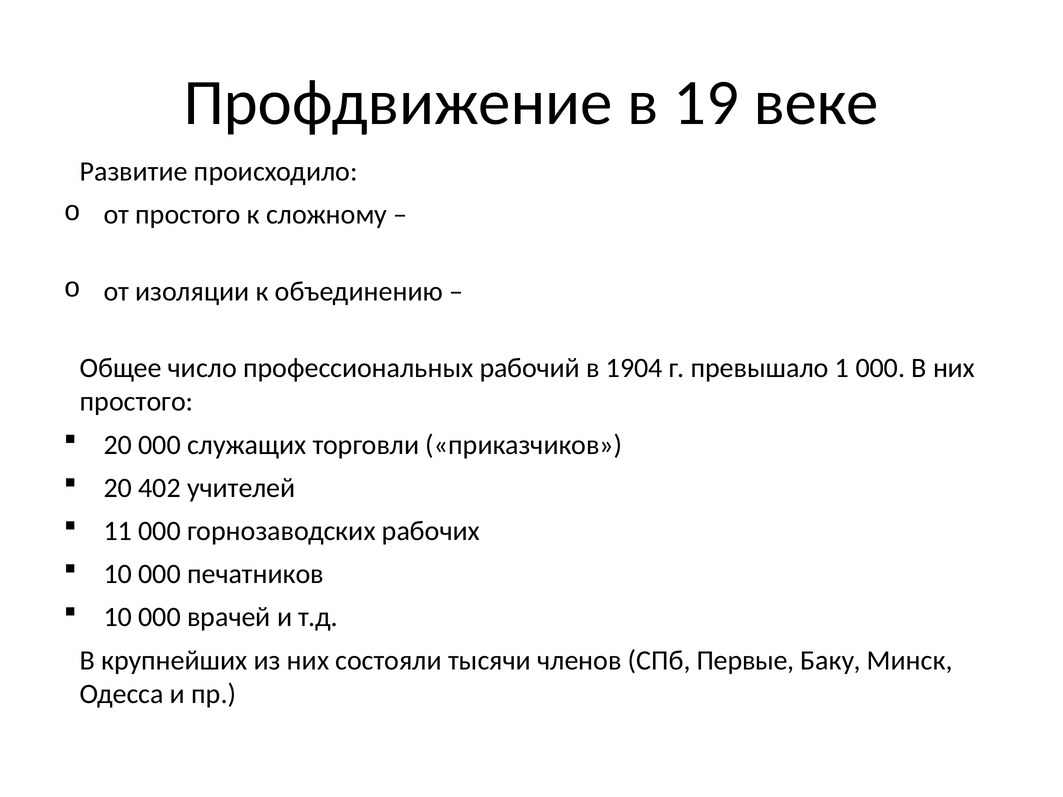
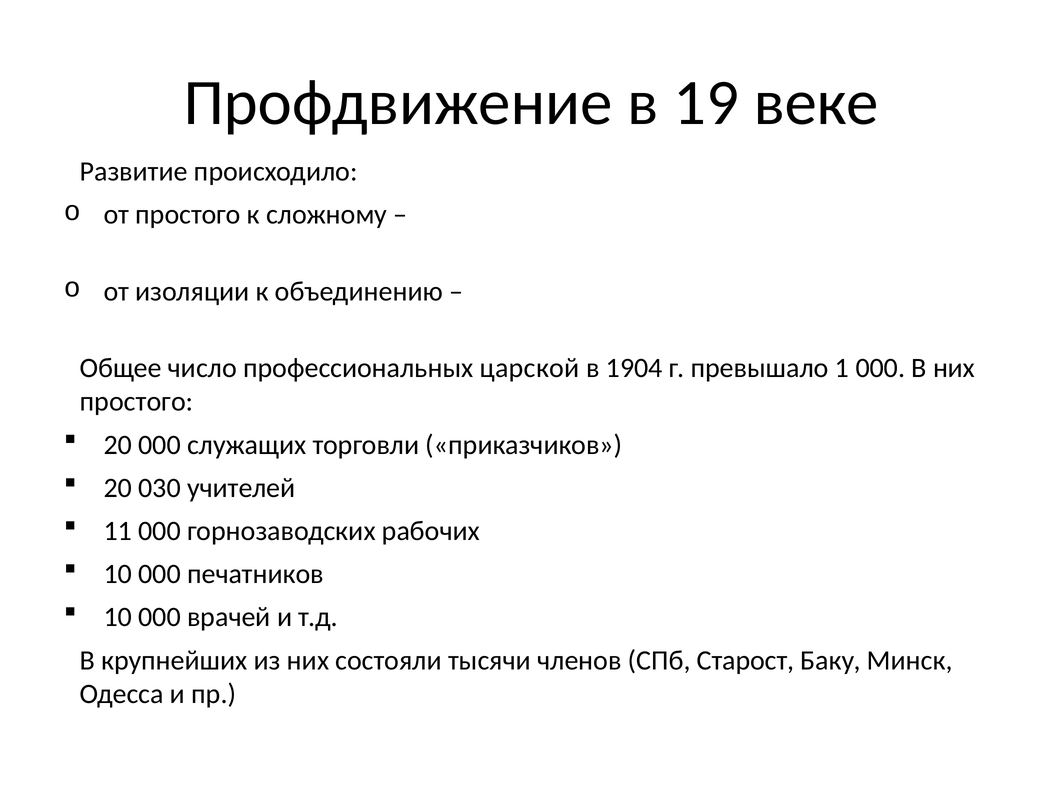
рабочий: рабочий -> царской
402: 402 -> 030
Первые: Первые -> Старост
